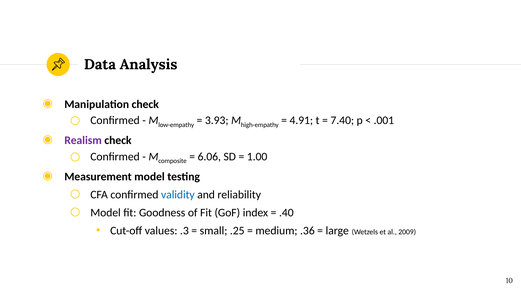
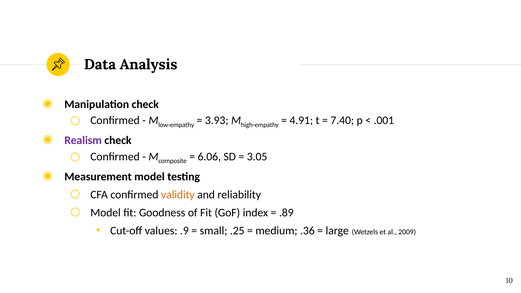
1.00: 1.00 -> 3.05
validity colour: blue -> orange
.40: .40 -> .89
.3: .3 -> .9
